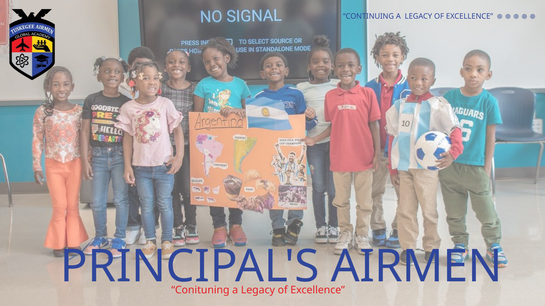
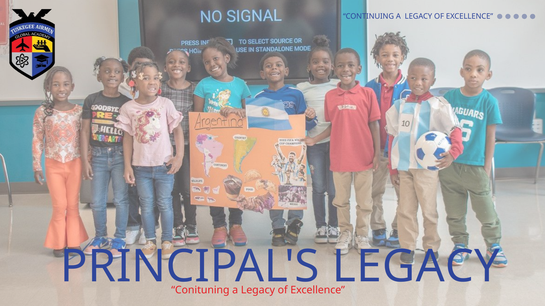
AIRMEN at (417, 267): AIRMEN -> LEGACY
